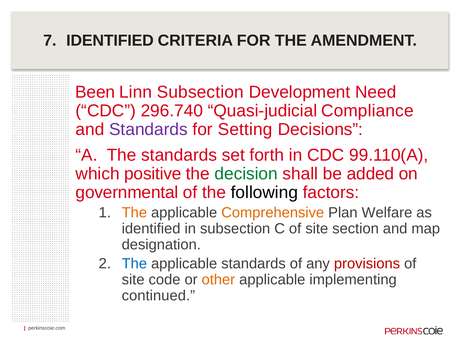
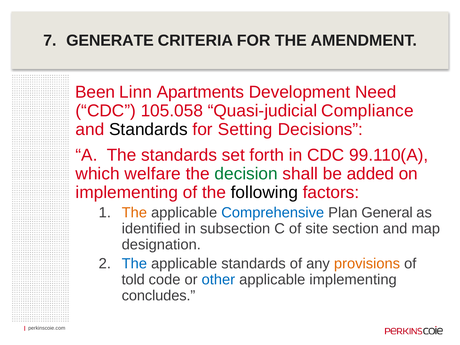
7 IDENTIFIED: IDENTIFIED -> GENERATE
Linn Subsection: Subsection -> Apartments
296.740: 296.740 -> 105.058
Standards at (148, 130) colour: purple -> black
positive: positive -> welfare
governmental at (127, 192): governmental -> implementing
Comprehensive colour: orange -> blue
Welfare: Welfare -> General
provisions colour: red -> orange
site at (133, 280): site -> told
other colour: orange -> blue
continued: continued -> concludes
